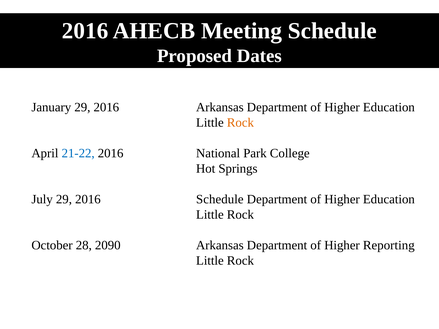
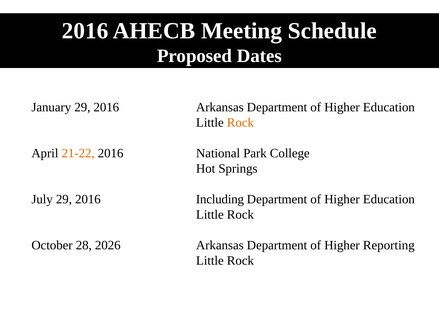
21-22 colour: blue -> orange
2016 Schedule: Schedule -> Including
2090: 2090 -> 2026
